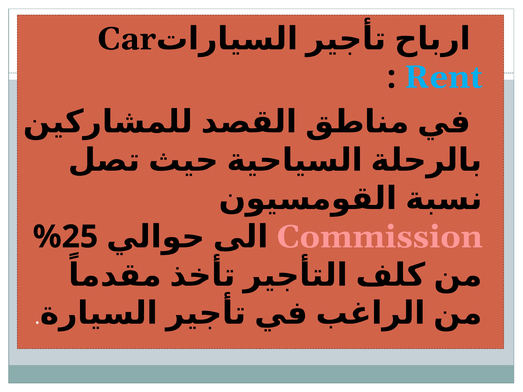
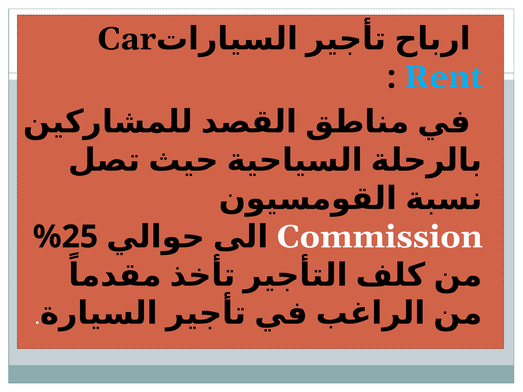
Commission colour: pink -> white
